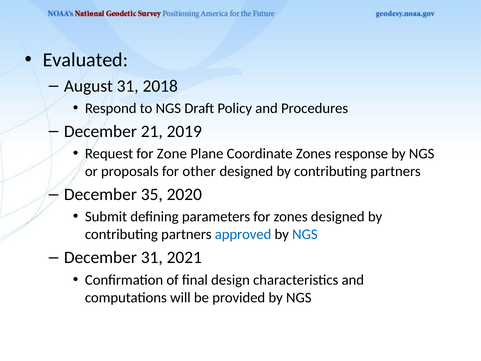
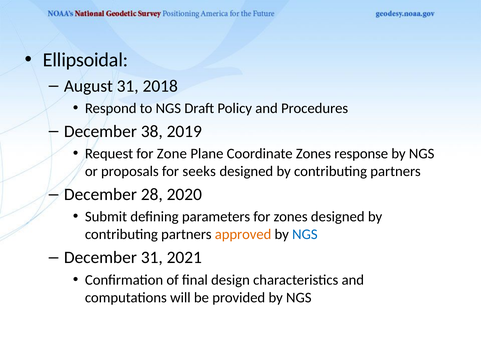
Evaluated: Evaluated -> Ellipsoidal
21: 21 -> 38
other: other -> seeks
35: 35 -> 28
approved colour: blue -> orange
